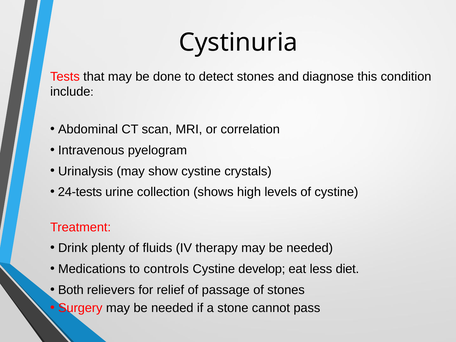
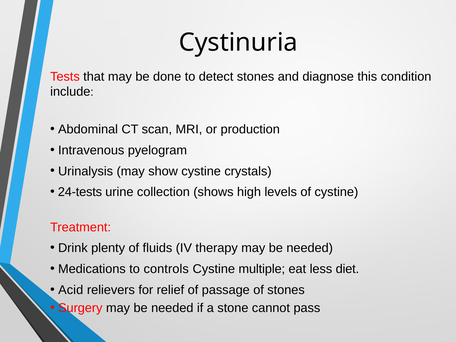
correlation: correlation -> production
develop: develop -> multiple
Both: Both -> Acid
